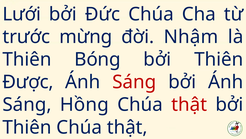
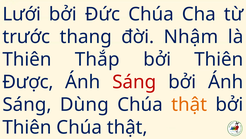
mừng: mừng -> thang
Bóng: Bóng -> Thắp
Hồng: Hồng -> Dùng
thật at (189, 104) colour: red -> orange
